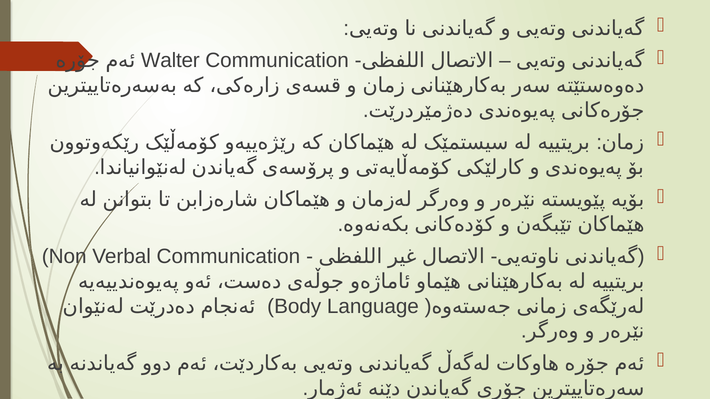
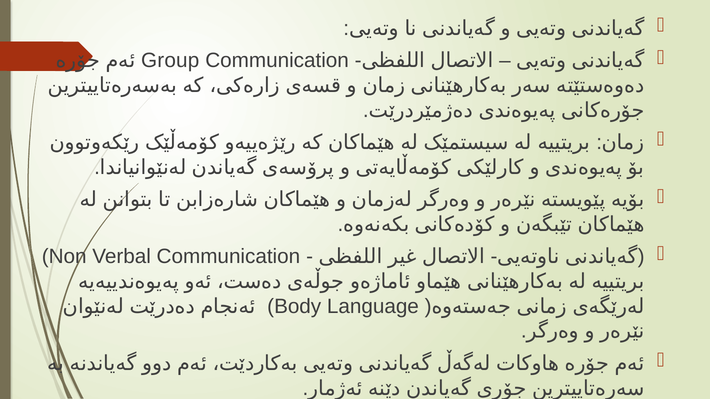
Walter: Walter -> Group
